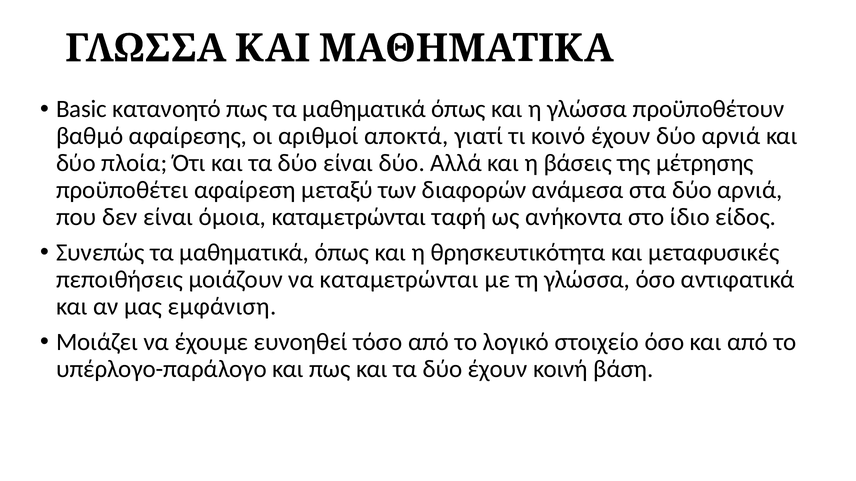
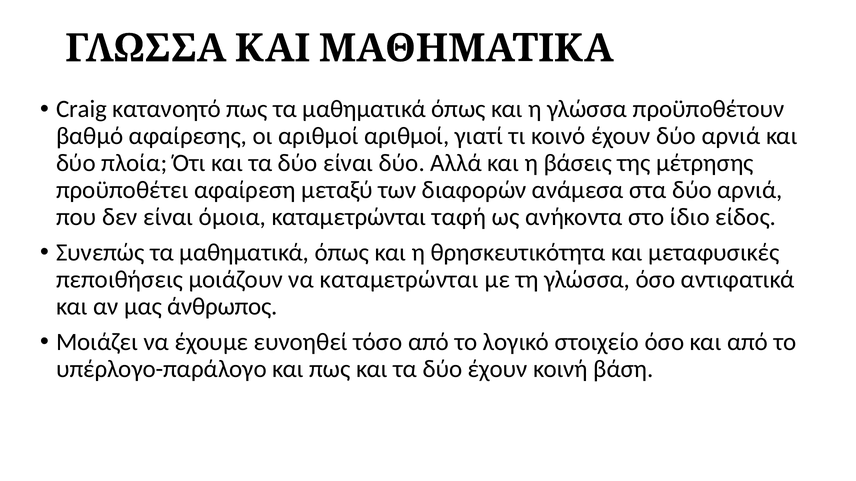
Basic: Basic -> Craig
αριθμοί αποκτά: αποκτά -> αριθμοί
εμφάνιση: εμφάνιση -> άνθρωπος
